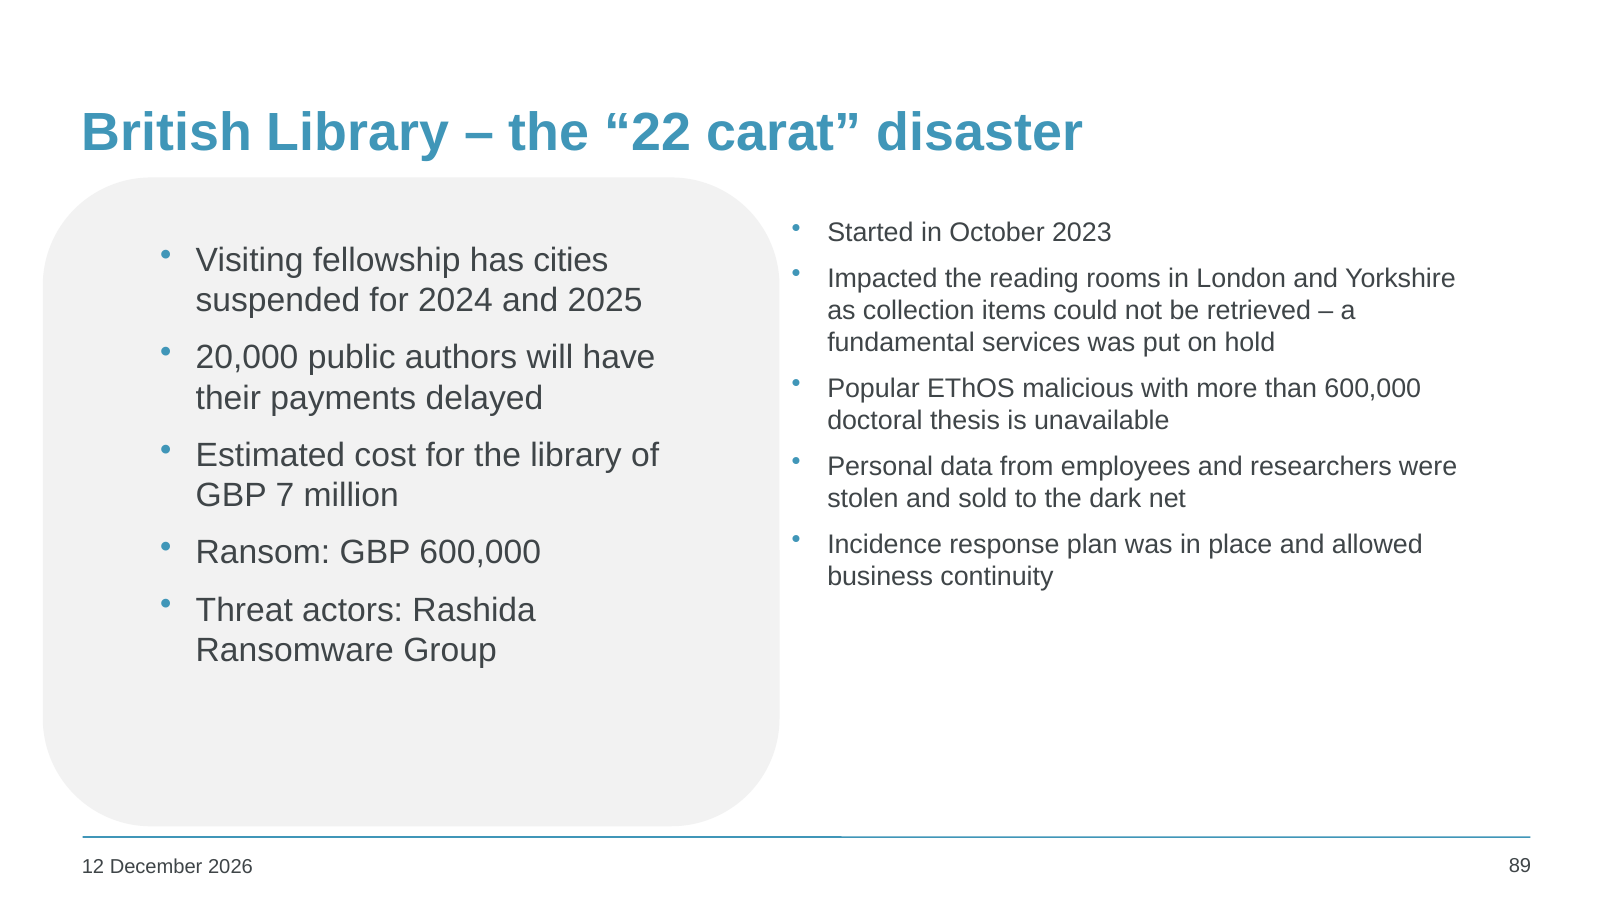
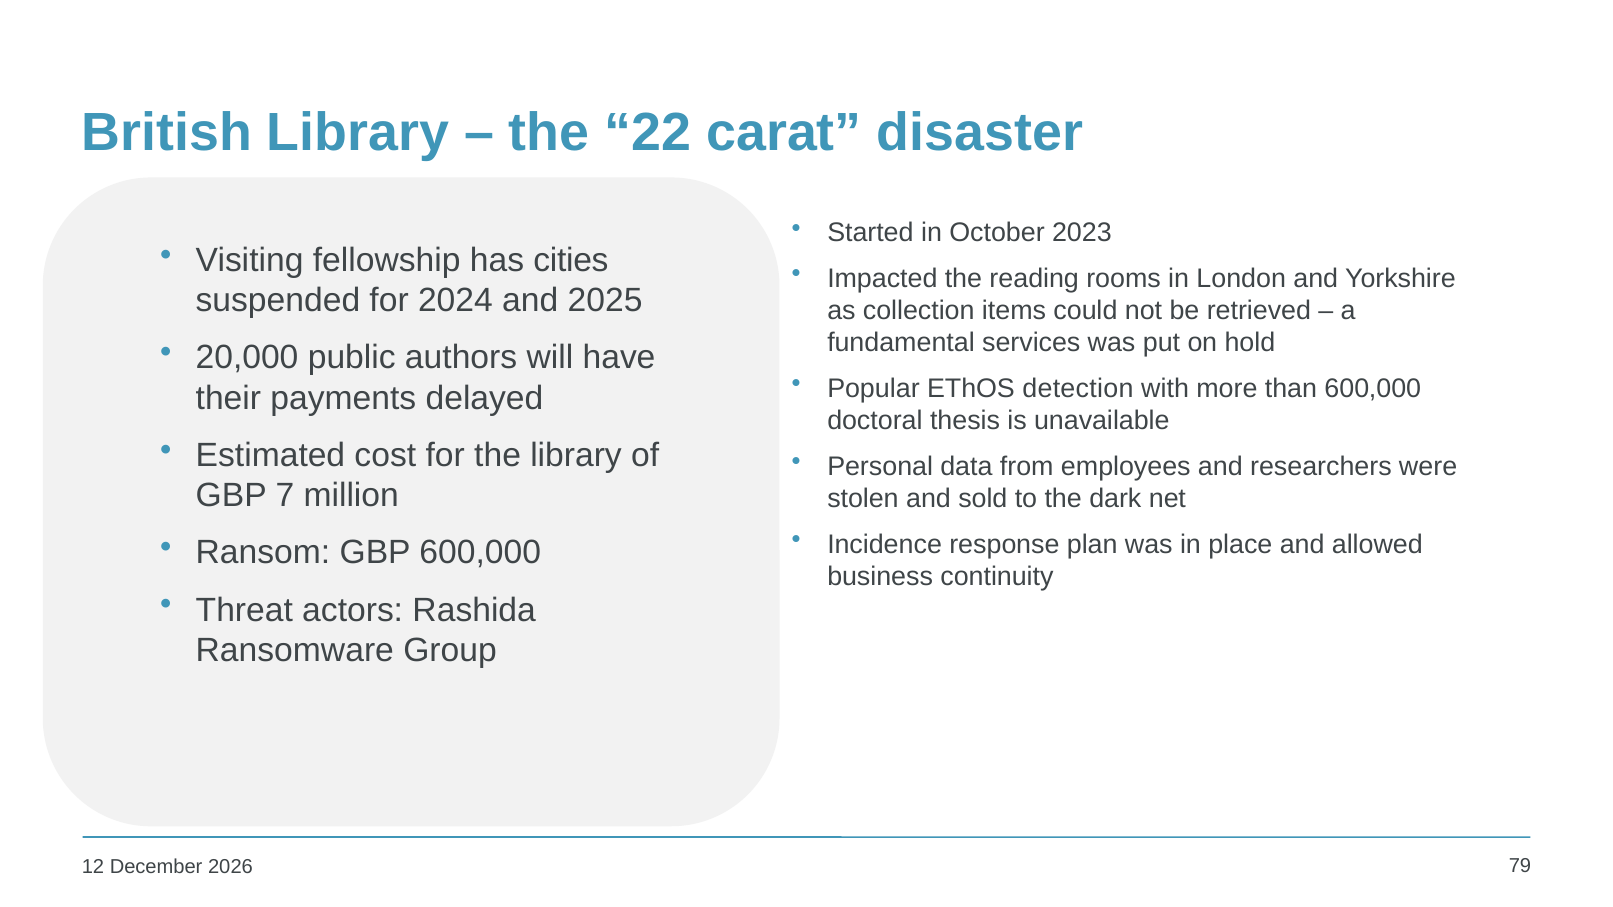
malicious: malicious -> detection
89: 89 -> 79
